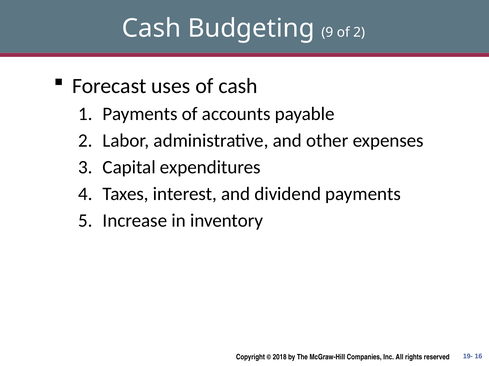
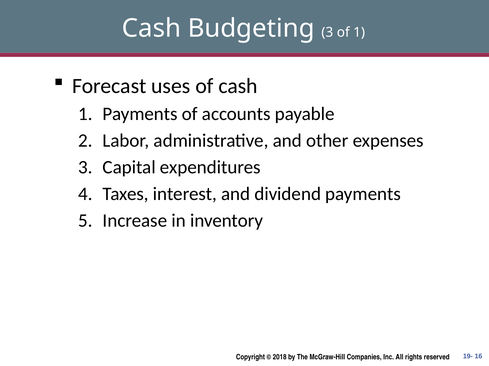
Budgeting 9: 9 -> 3
of 2: 2 -> 1
